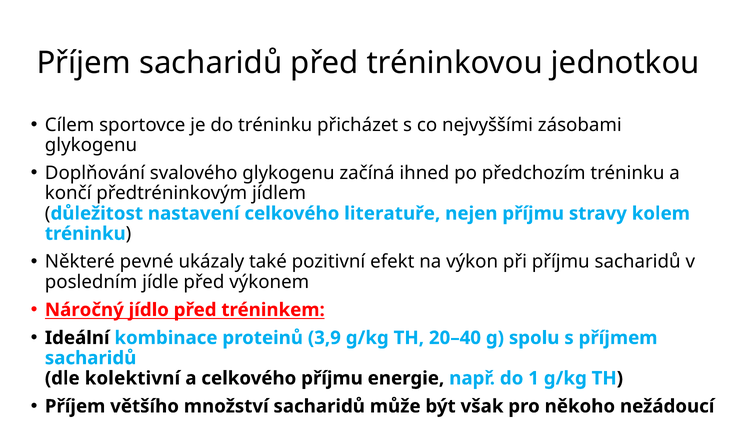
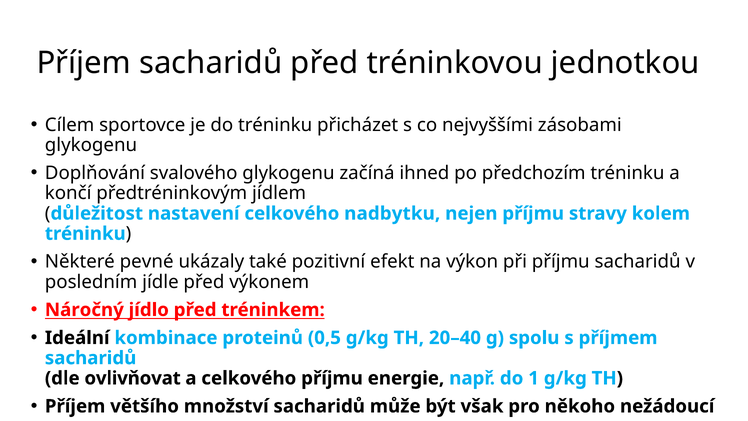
literatuře: literatuře -> nadbytku
3,9: 3,9 -> 0,5
kolektivní: kolektivní -> ovlivňovat
